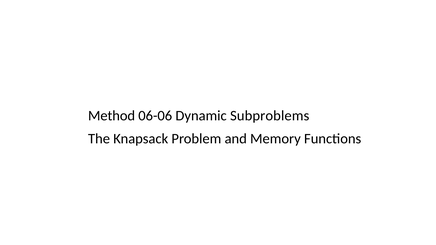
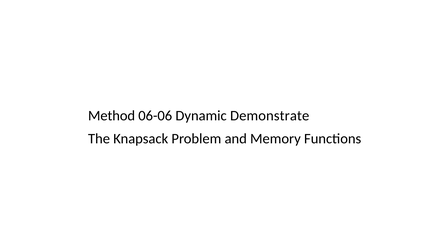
Subproblems: Subproblems -> Demonstrate
